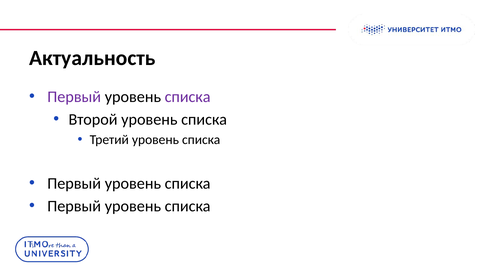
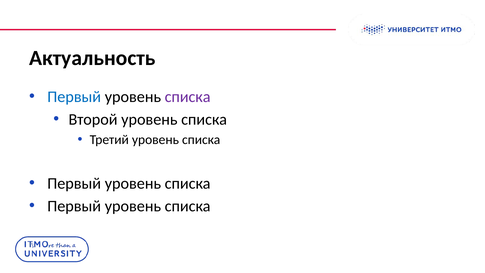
Первый at (74, 97) colour: purple -> blue
